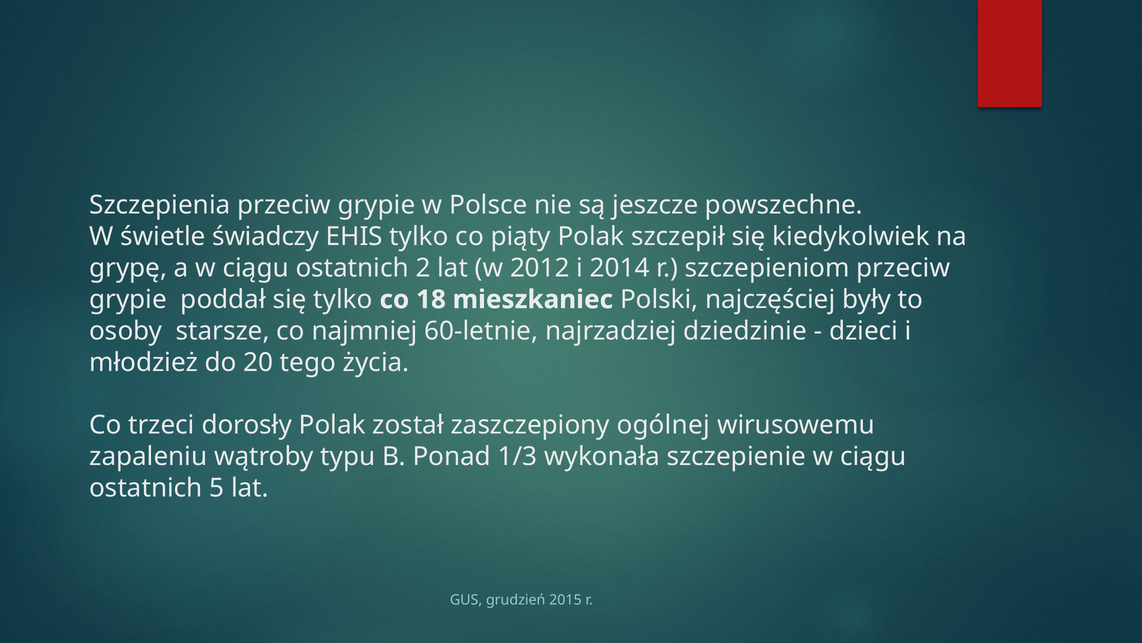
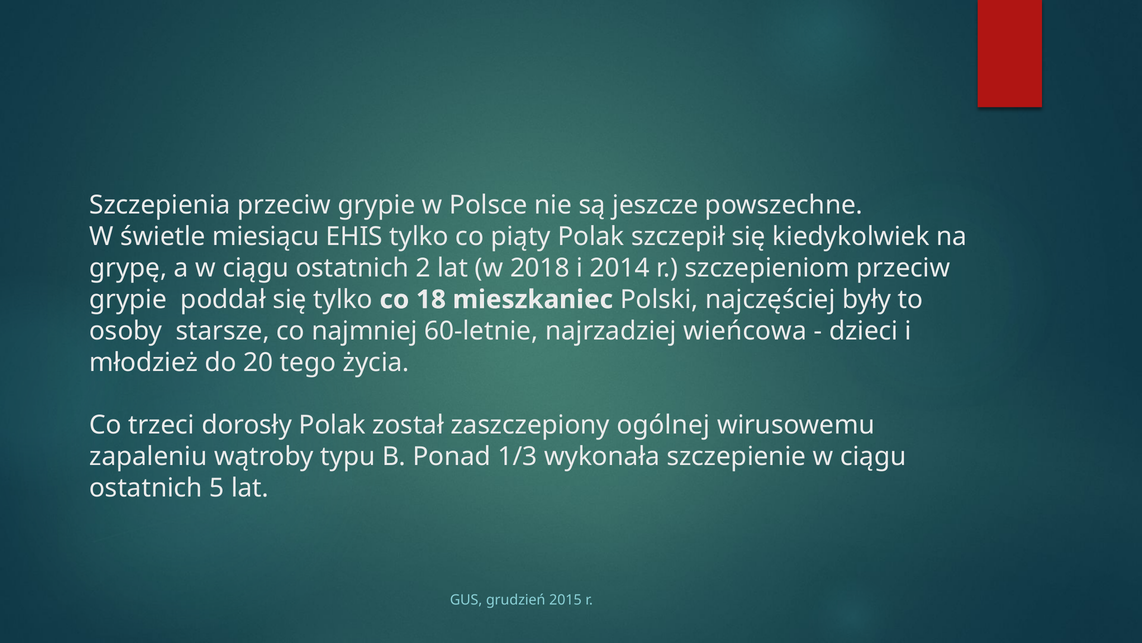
świadczy: świadczy -> miesiącu
2012: 2012 -> 2018
dziedzinie: dziedzinie -> wieńcowa
